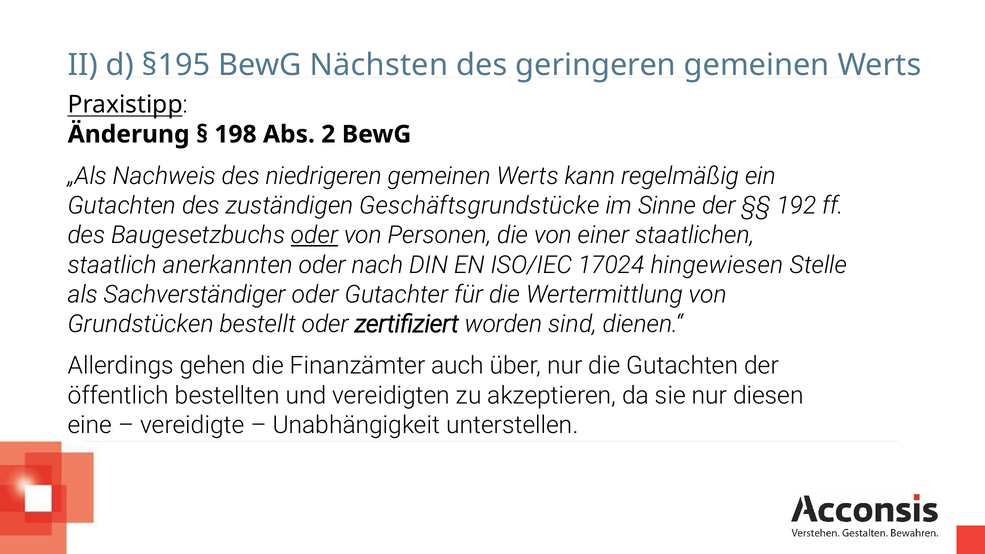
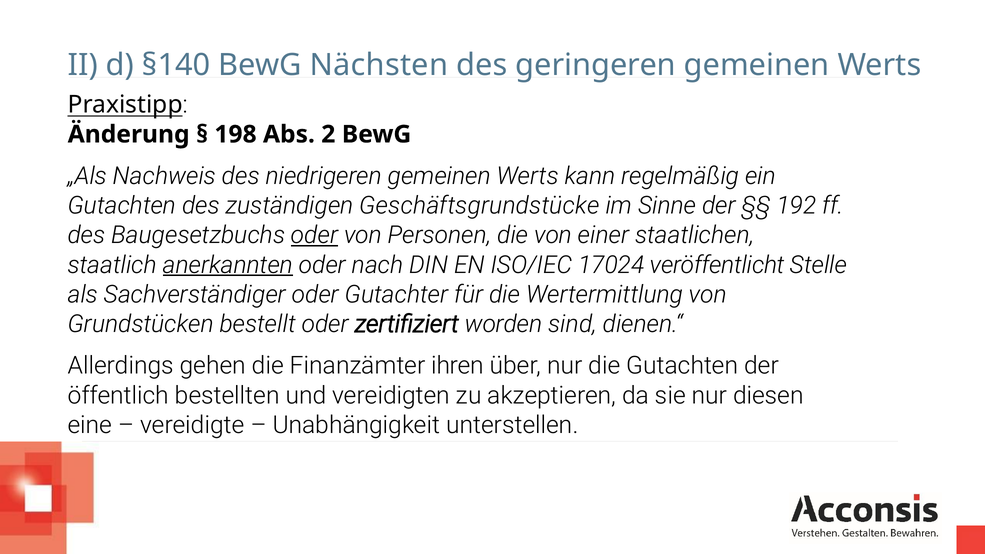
§195: §195 -> §140
anerkannten underline: none -> present
hingewiesen: hingewiesen -> veröffentlicht
auch: auch -> ihren
